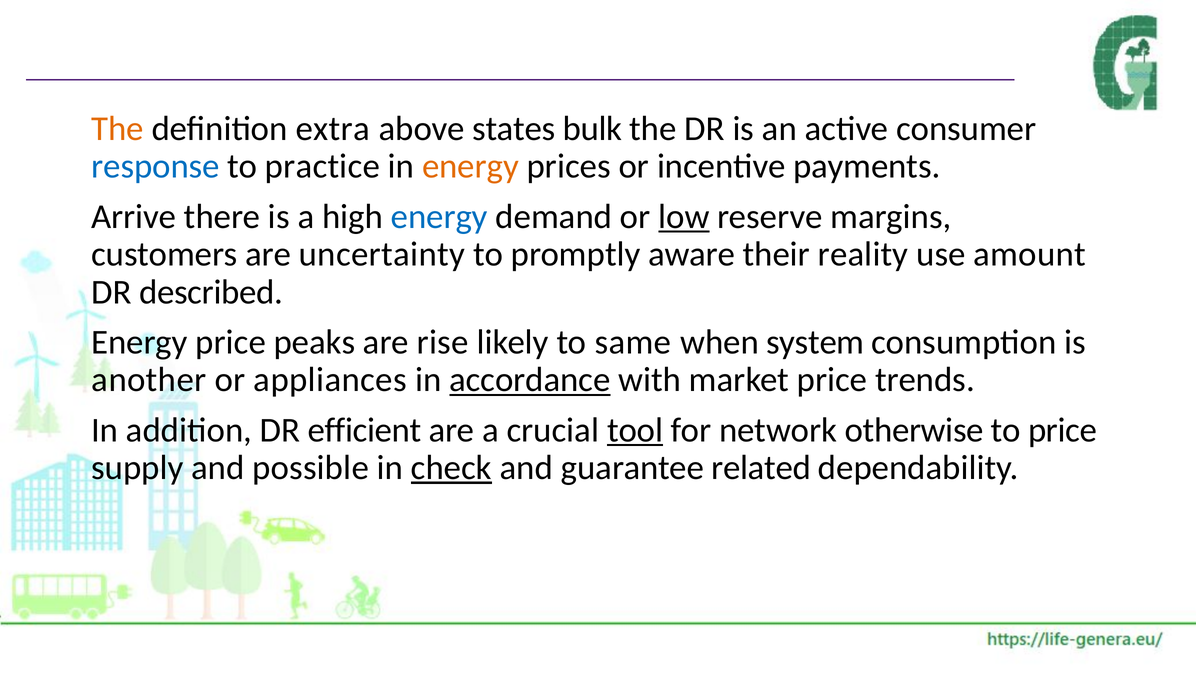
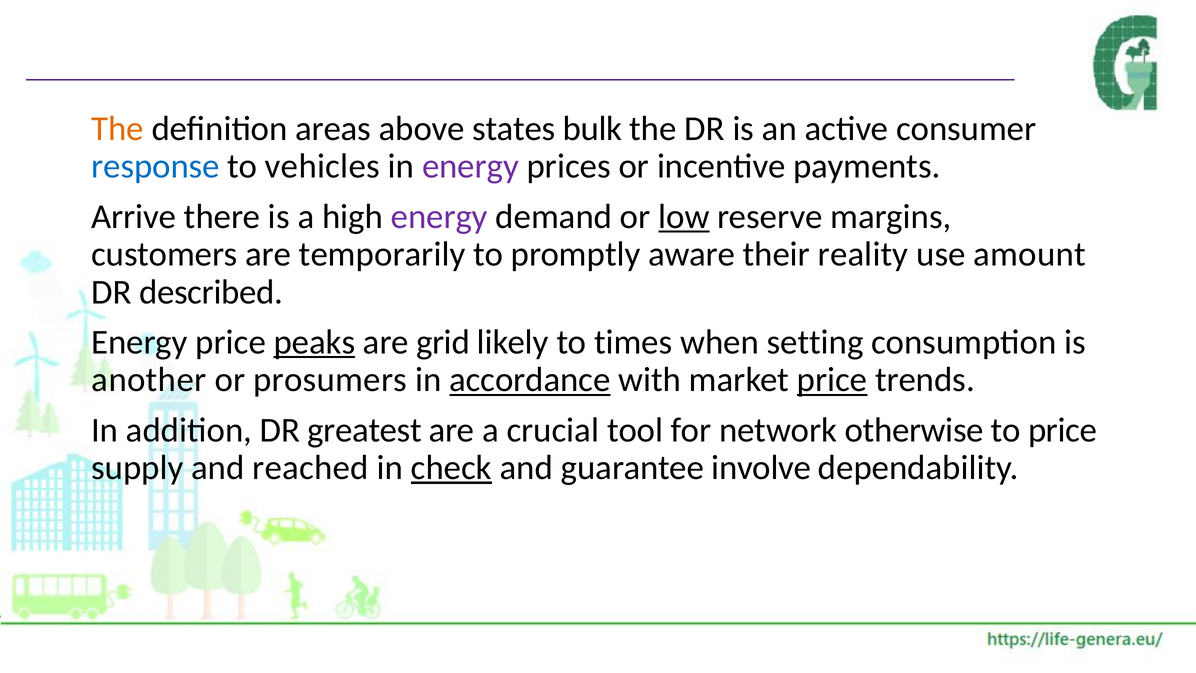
extra: extra -> areas
practice: practice -> vehicles
energy at (470, 166) colour: orange -> purple
energy at (439, 217) colour: blue -> purple
uncertainty: uncertainty -> temporarily
peaks underline: none -> present
rise: rise -> grid
same: same -> times
system: system -> setting
appliances: appliances -> prosumers
price at (832, 380) underline: none -> present
efficient: efficient -> greatest
tool underline: present -> none
possible: possible -> reached
related: related -> involve
